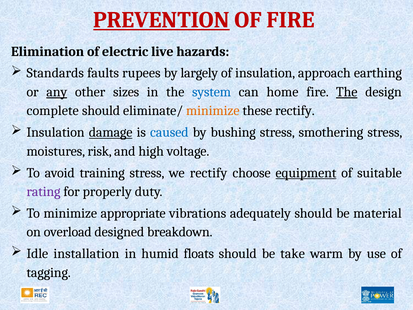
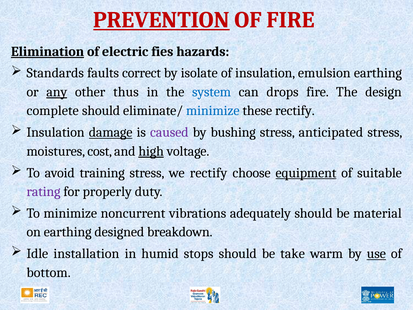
Elimination underline: none -> present
live: live -> fies
rupees: rupees -> correct
largely: largely -> isolate
approach: approach -> emulsion
sizes: sizes -> thus
home: home -> drops
The at (347, 92) underline: present -> none
minimize at (213, 111) colour: orange -> blue
caused colour: blue -> purple
smothering: smothering -> anticipated
risk: risk -> cost
high underline: none -> present
appropriate: appropriate -> noncurrent
on overload: overload -> earthing
floats: floats -> stops
use underline: none -> present
tagging: tagging -> bottom
